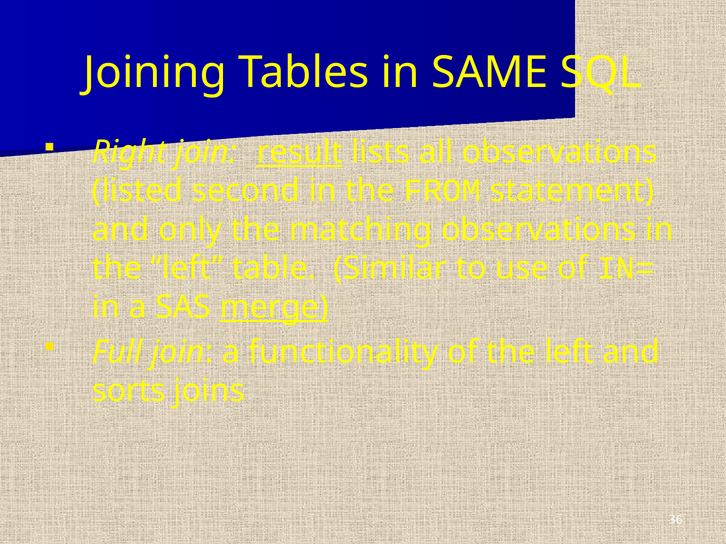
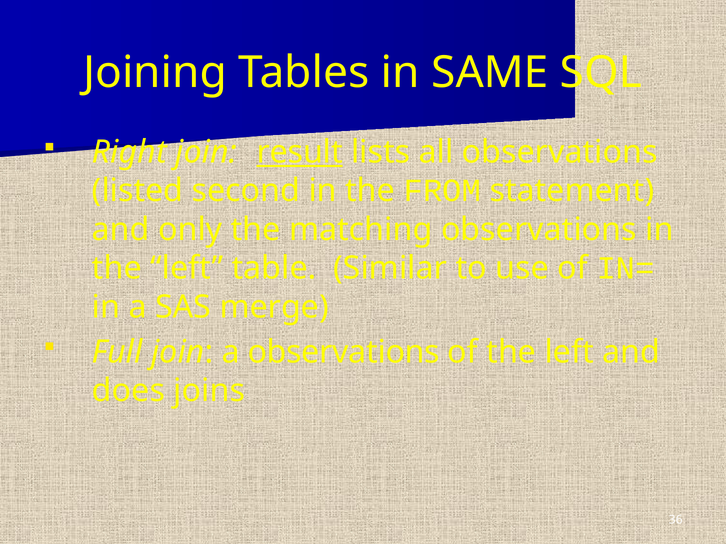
merge underline: present -> none
a functionality: functionality -> observations
sorts: sorts -> does
